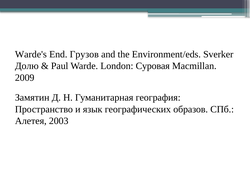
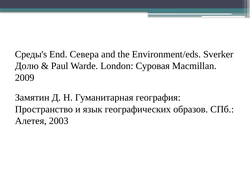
Warde's: Warde's -> Среды's
Грузов: Грузов -> Севера
